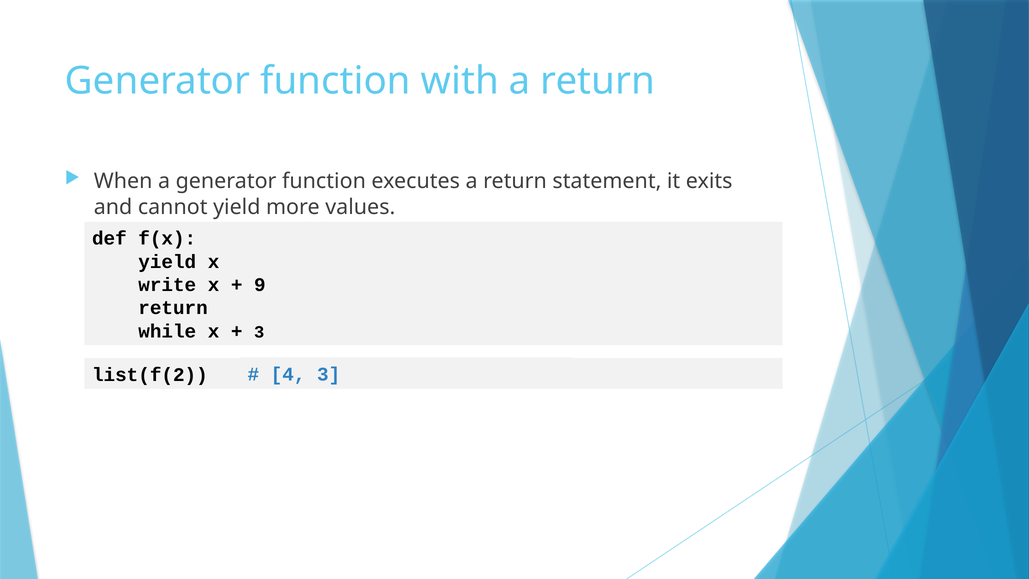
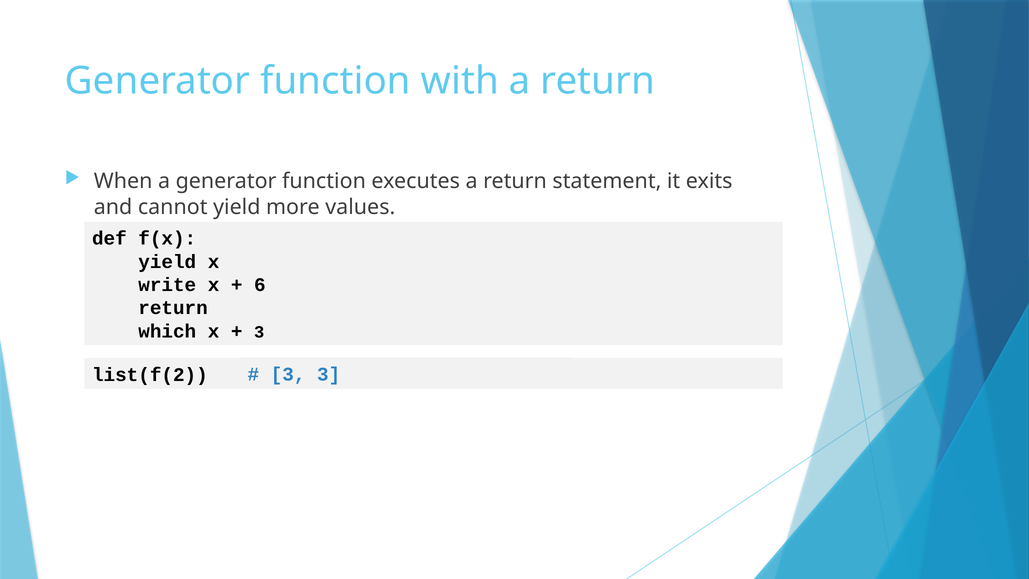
9: 9 -> 6
while: while -> which
4 at (288, 374): 4 -> 3
